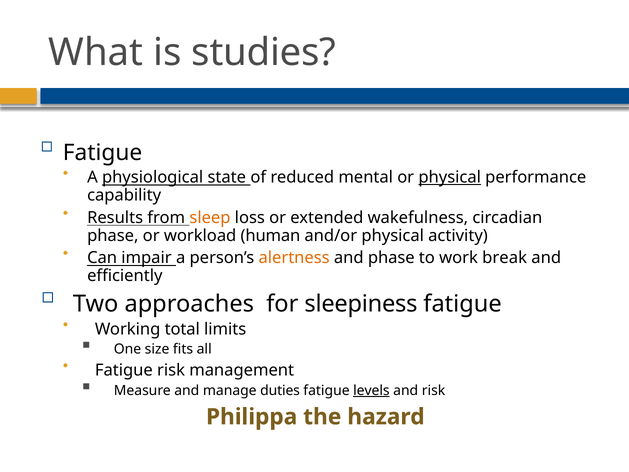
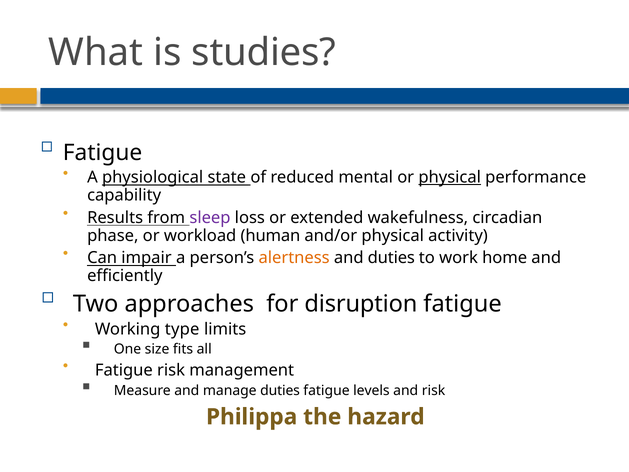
sleep colour: orange -> purple
and phase: phase -> duties
break: break -> home
sleepiness: sleepiness -> disruption
total: total -> type
levels underline: present -> none
